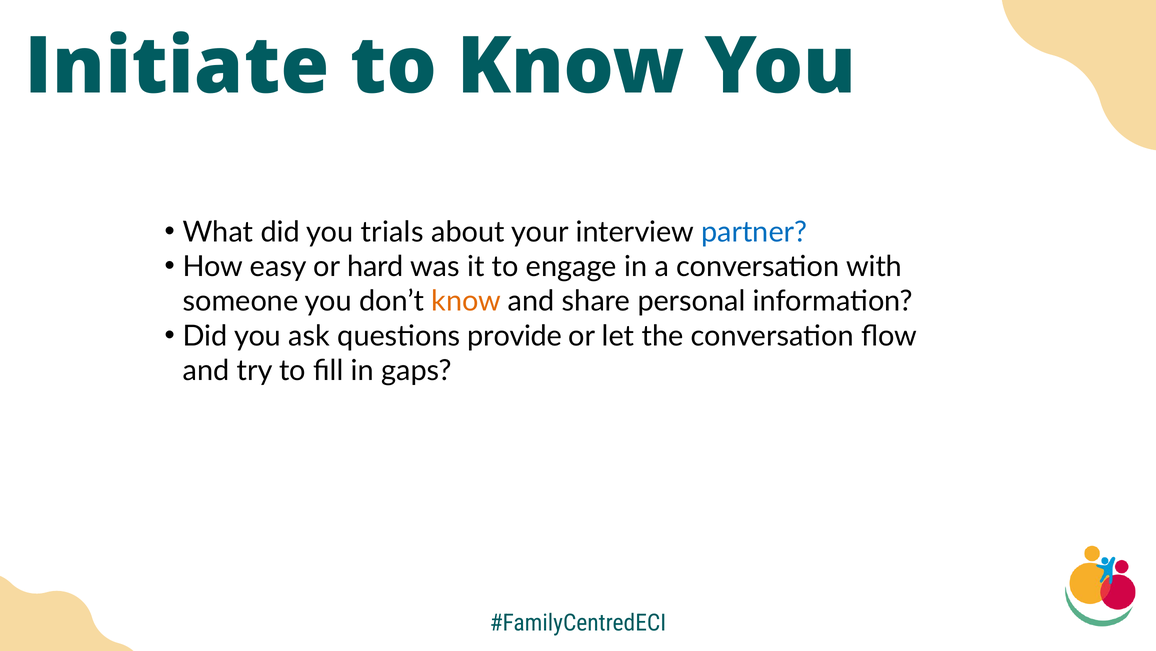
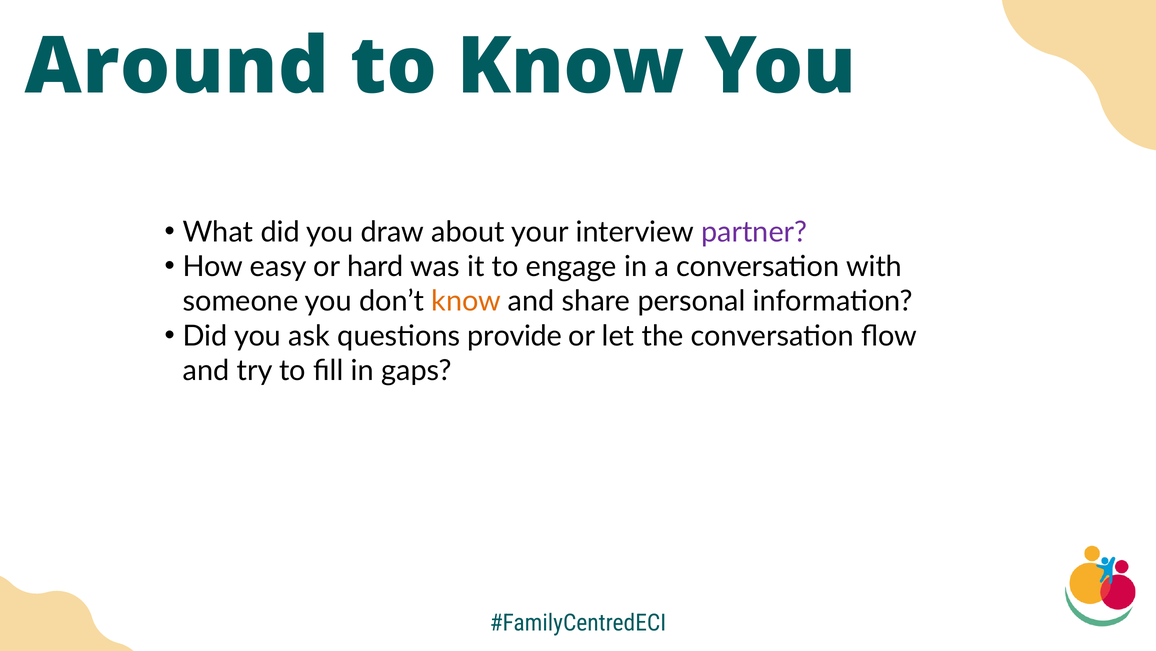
Initiate: Initiate -> Around
trials: trials -> draw
partner colour: blue -> purple
